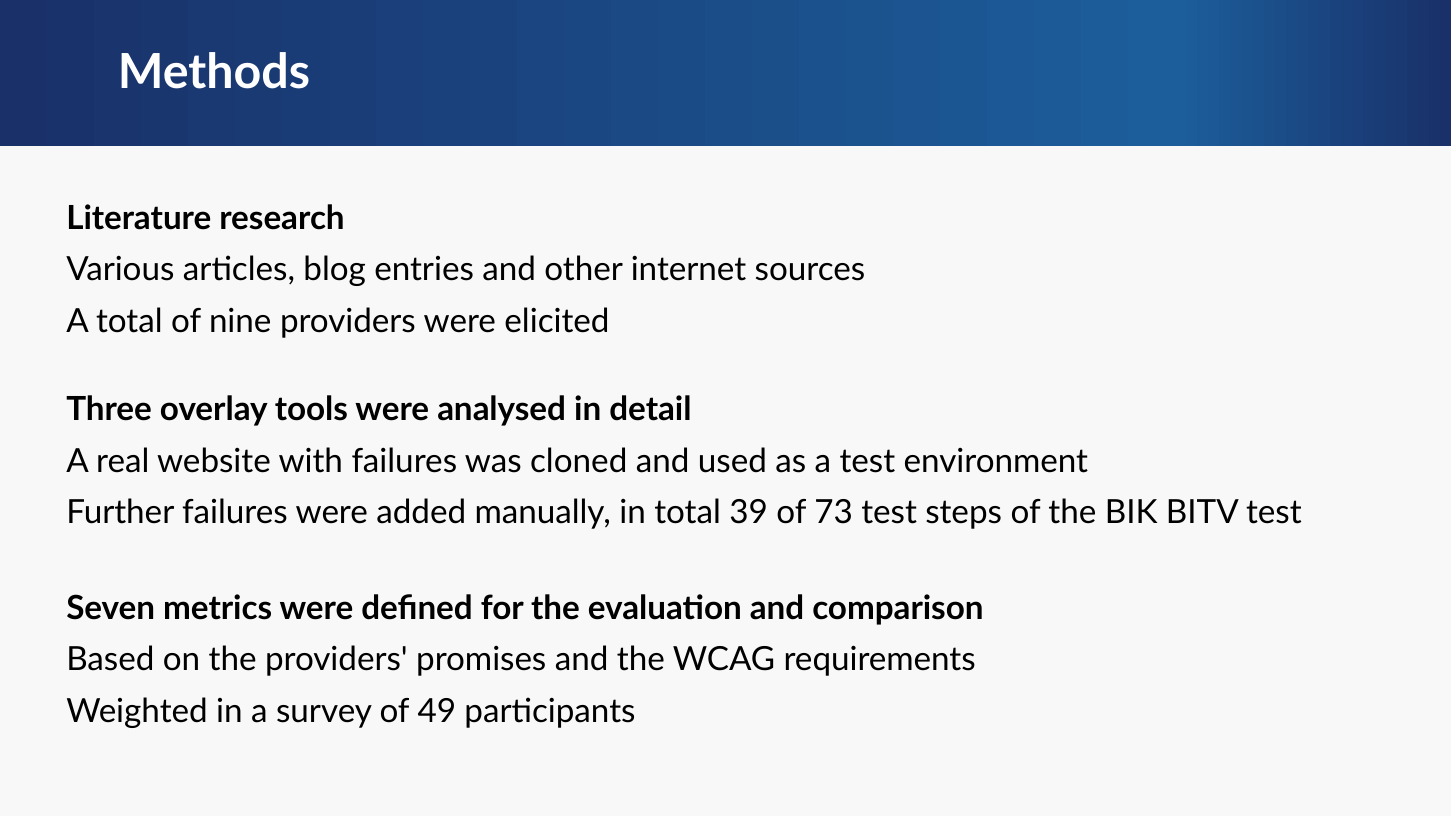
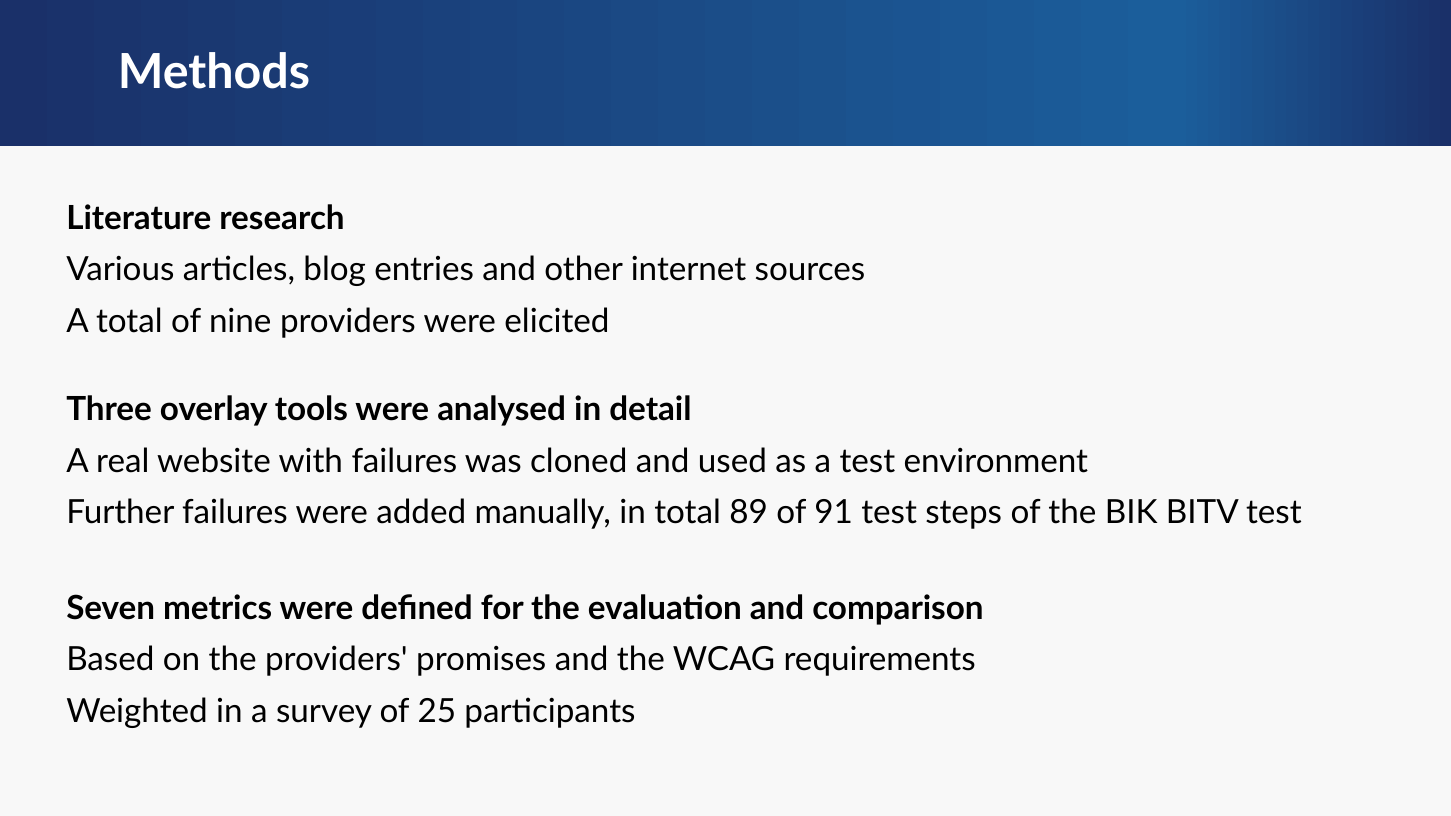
39: 39 -> 89
73: 73 -> 91
49: 49 -> 25
